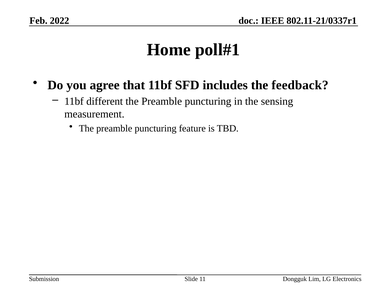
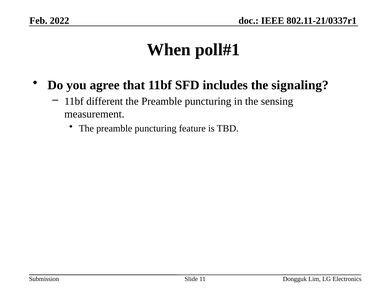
Home: Home -> When
feedback: feedback -> signaling
